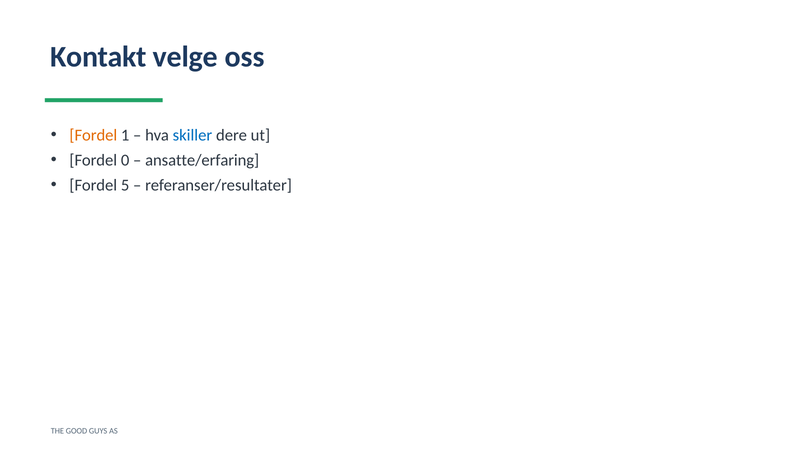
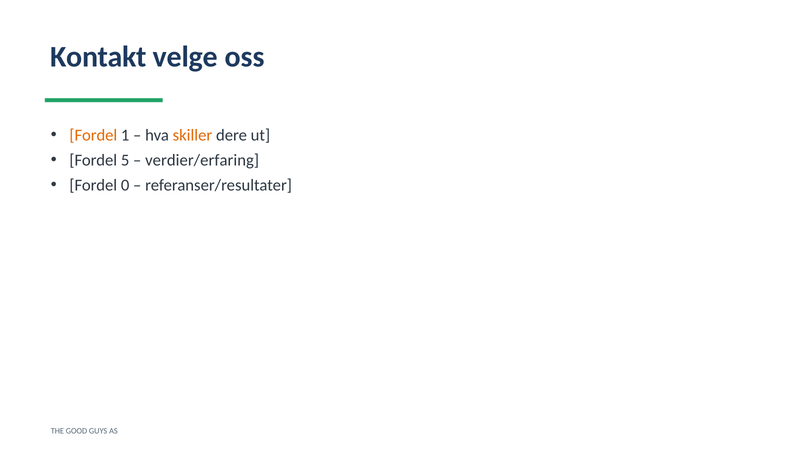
skiller colour: blue -> orange
0: 0 -> 5
ansatte/erfaring: ansatte/erfaring -> verdier/erfaring
5: 5 -> 0
